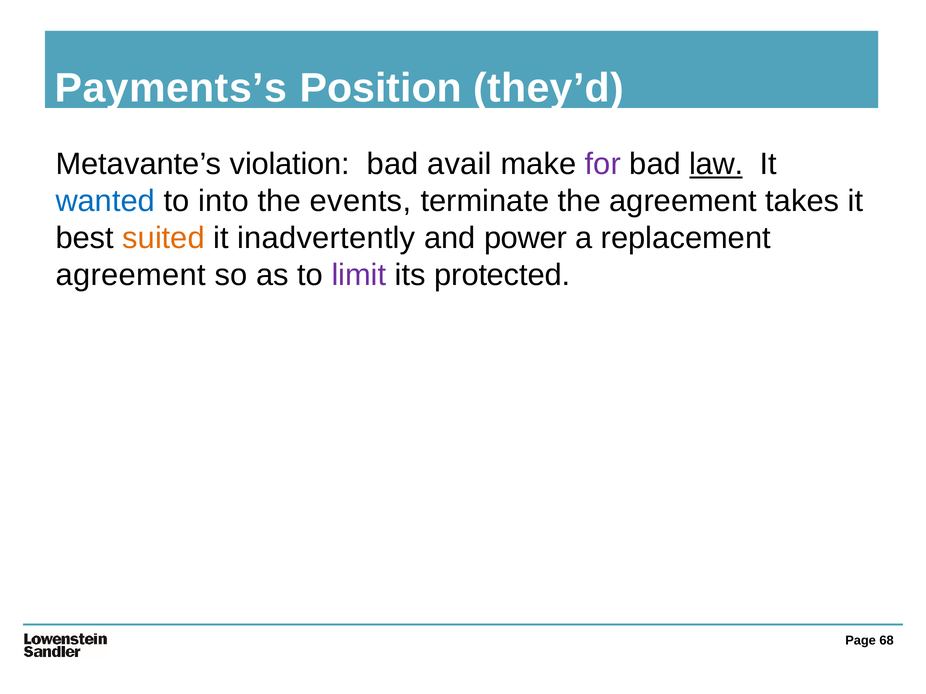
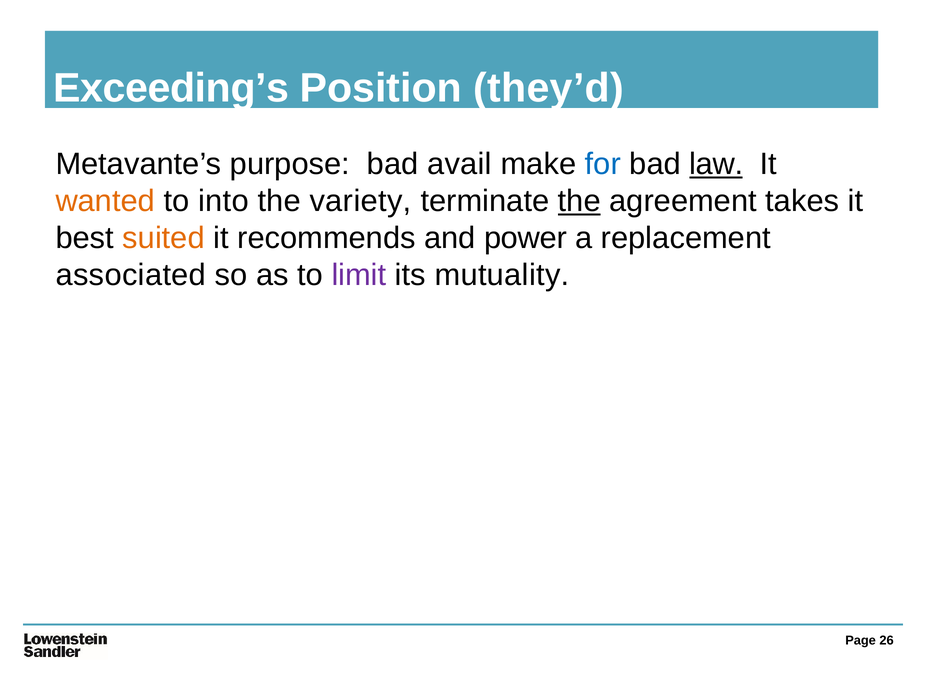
Payments’s: Payments’s -> Exceeding’s
violation: violation -> purpose
for colour: purple -> blue
wanted colour: blue -> orange
events: events -> variety
the at (579, 201) underline: none -> present
inadvertently: inadvertently -> recommends
agreement at (131, 275): agreement -> associated
protected: protected -> mutuality
68: 68 -> 26
